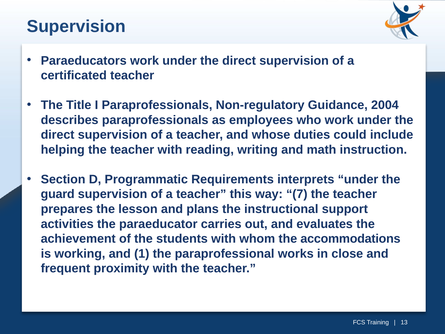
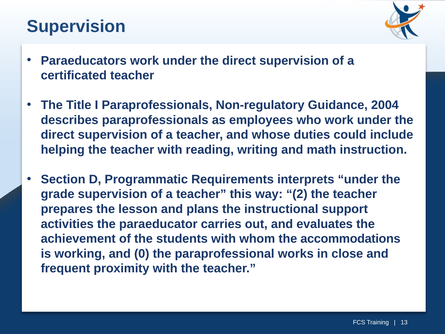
guard: guard -> grade
7: 7 -> 2
1: 1 -> 0
